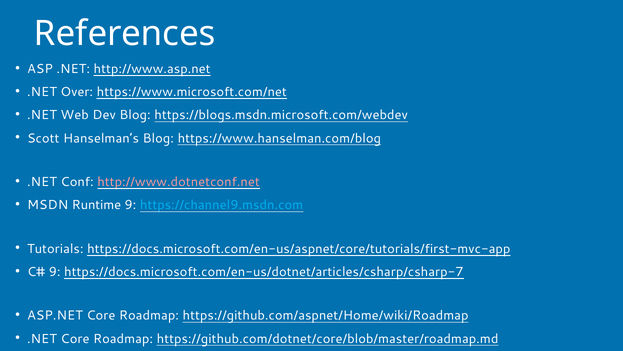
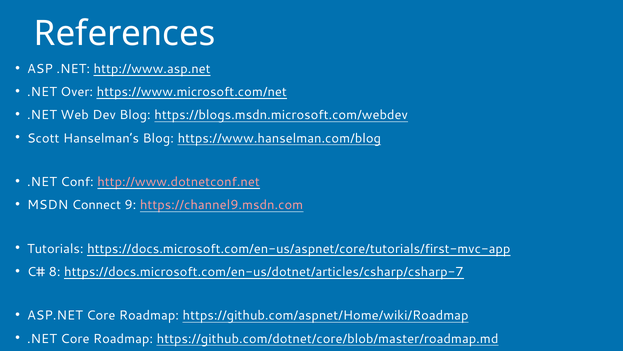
Runtime: Runtime -> Connect
https://channel9.msdn.com colour: light blue -> pink
9 at (55, 272): 9 -> 8
